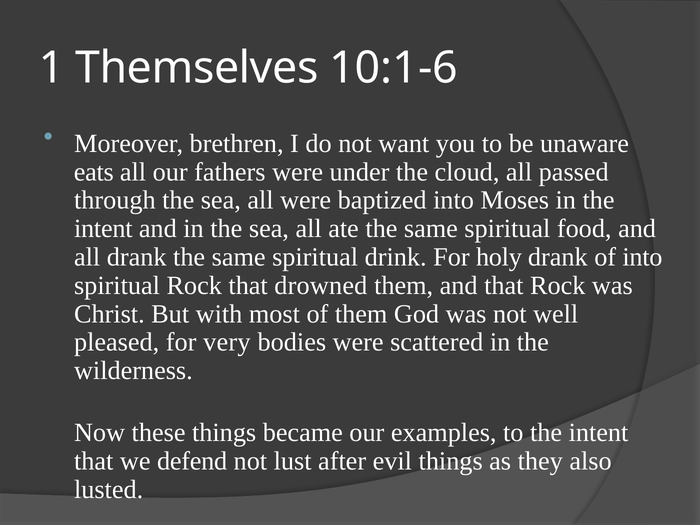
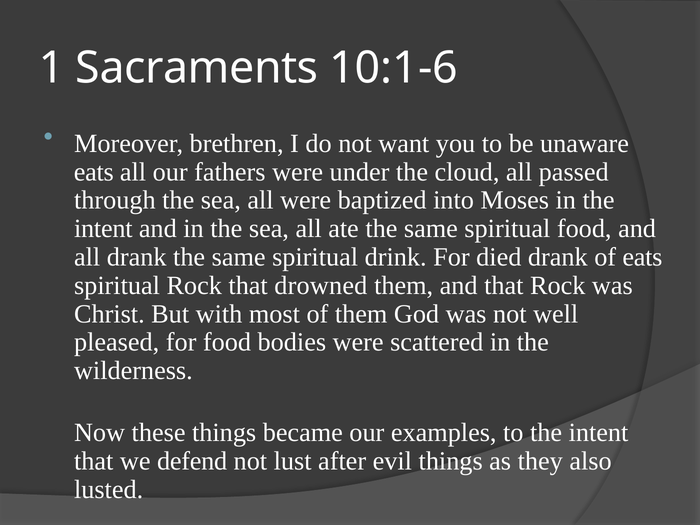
Themselves: Themselves -> Sacraments
holy: holy -> died
of into: into -> eats
for very: very -> food
